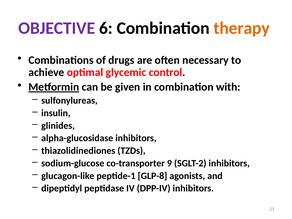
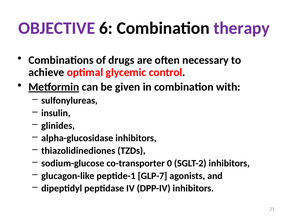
therapy colour: orange -> purple
9: 9 -> 0
GLP-8: GLP-8 -> GLP-7
